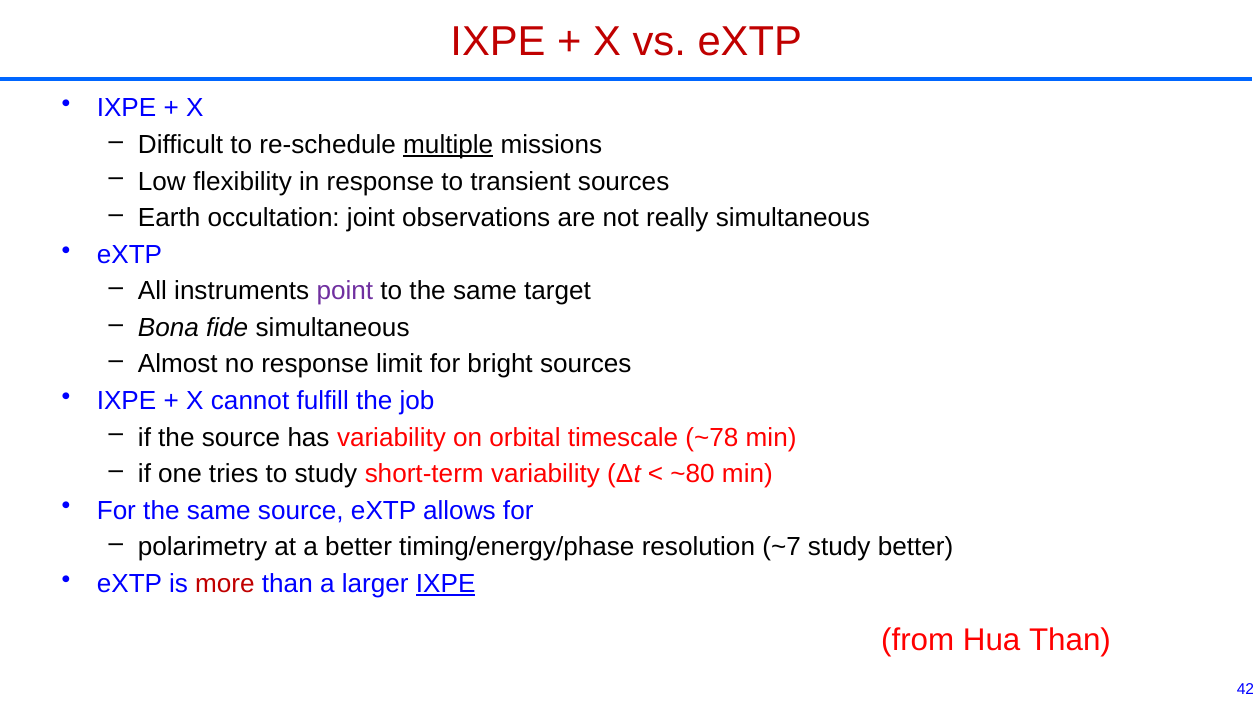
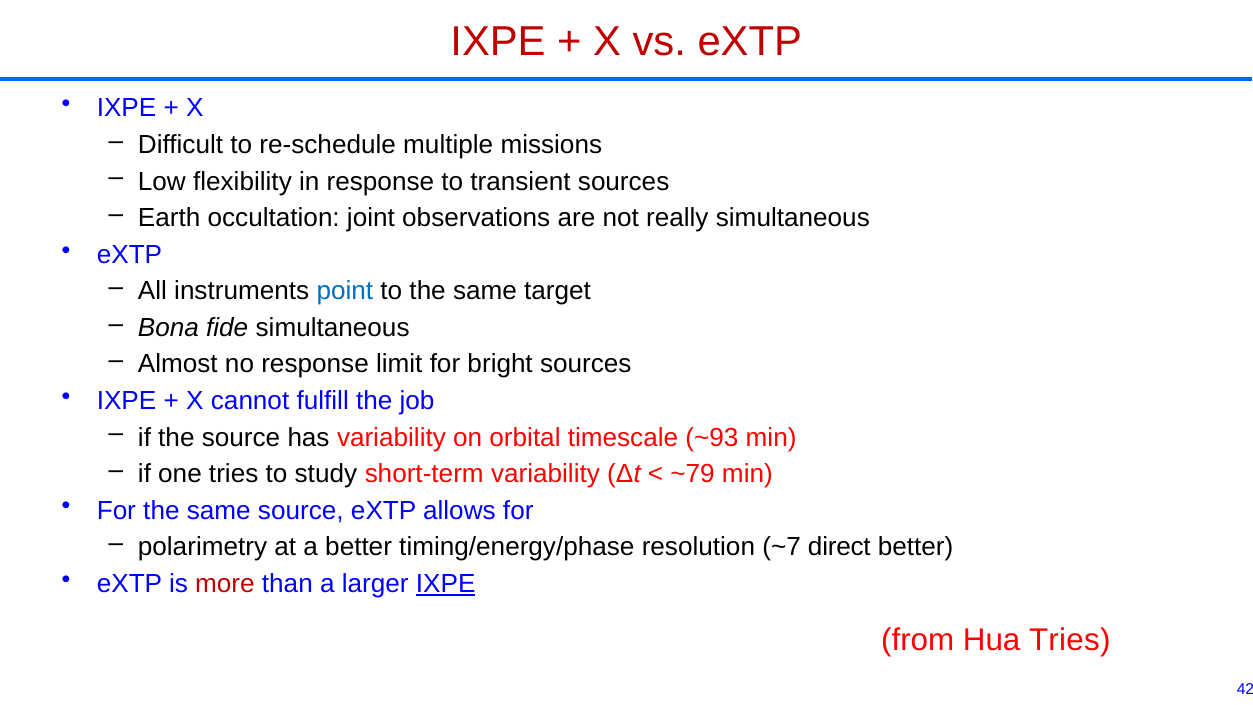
multiple underline: present -> none
point colour: purple -> blue
~78: ~78 -> ~93
~80: ~80 -> ~79
~7 study: study -> direct
Hua Than: Than -> Tries
